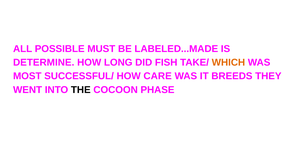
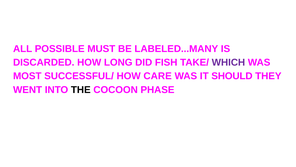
LABELED...MADE: LABELED...MADE -> LABELED...MANY
DETERMINE: DETERMINE -> DISCARDED
WHICH colour: orange -> purple
BREEDS: BREEDS -> SHOULD
